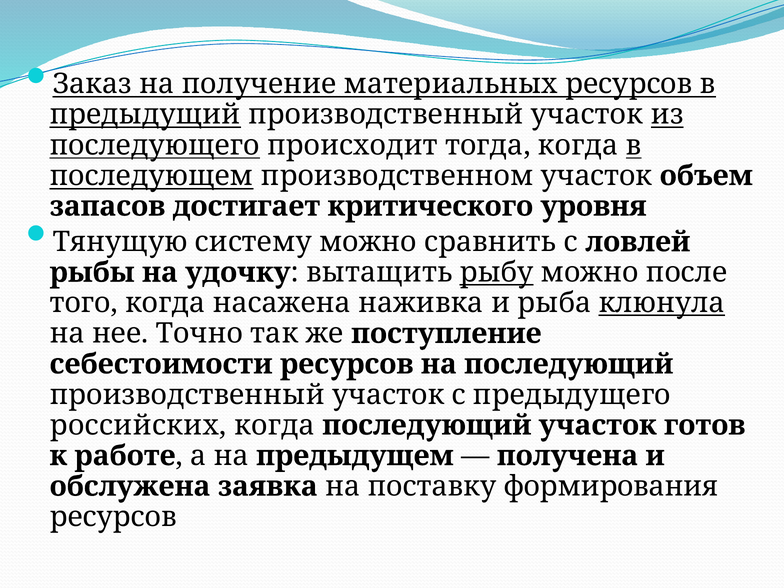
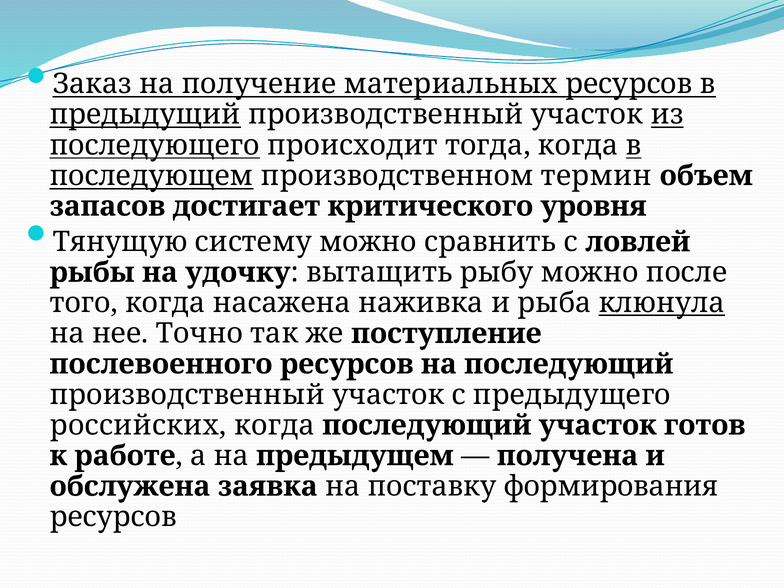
производственном участок: участок -> термин
рыбу underline: present -> none
себестоимости: себестоимости -> послевоенного
